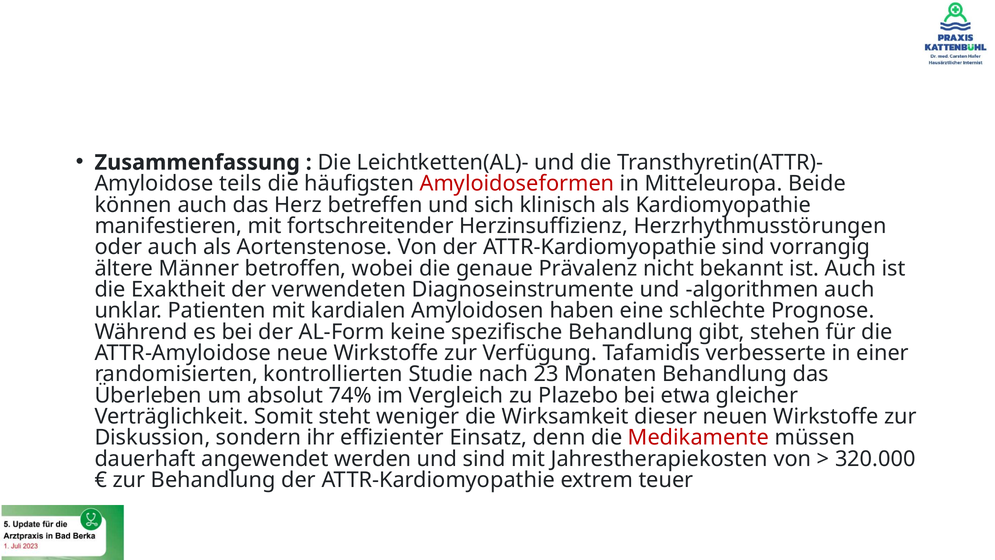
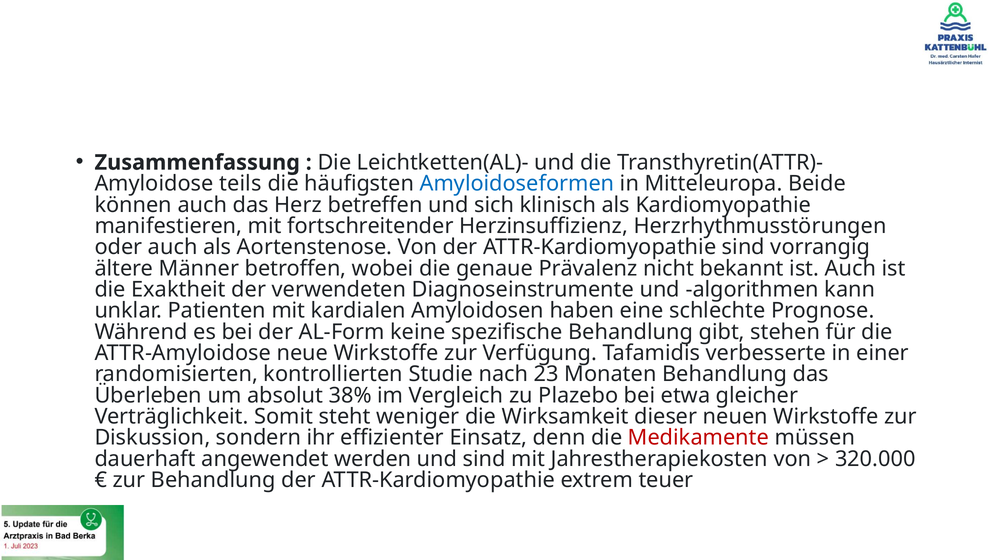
Amyloidoseformen colour: red -> blue
algorithmen auch: auch -> kann
74%: 74% -> 38%
